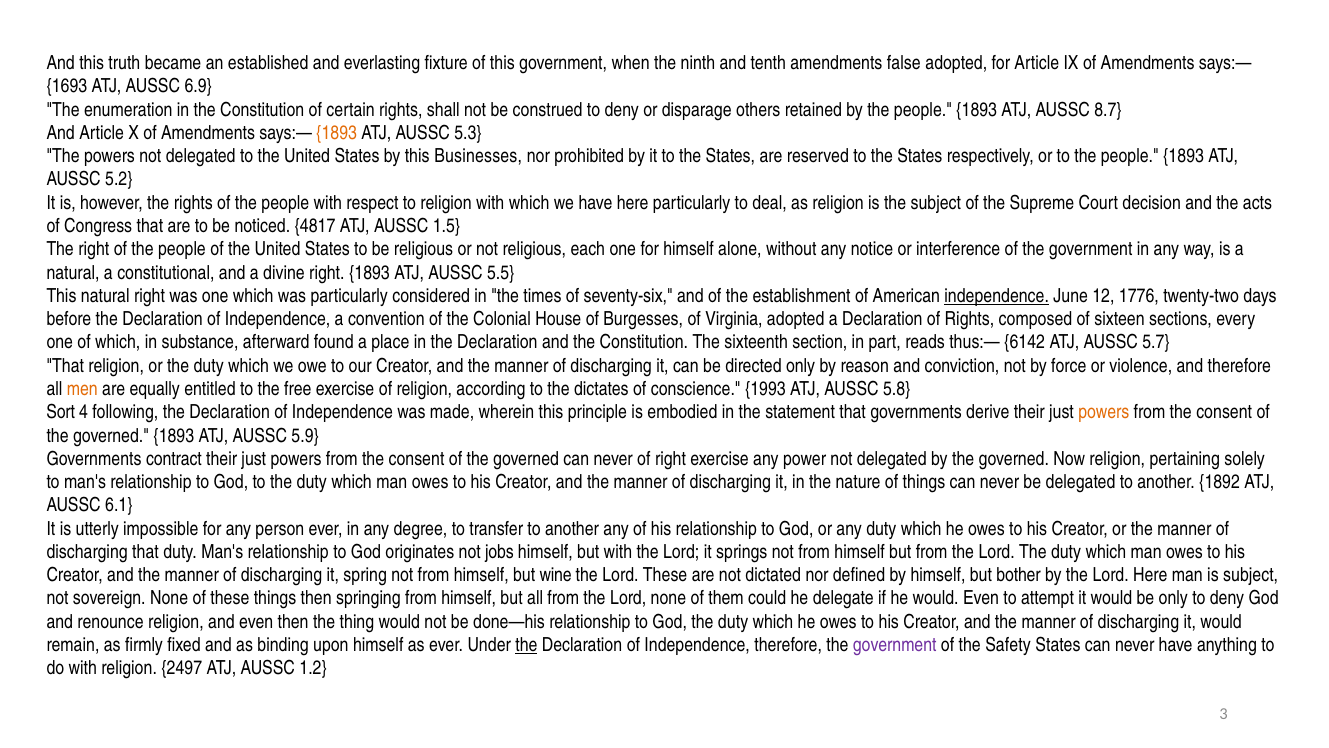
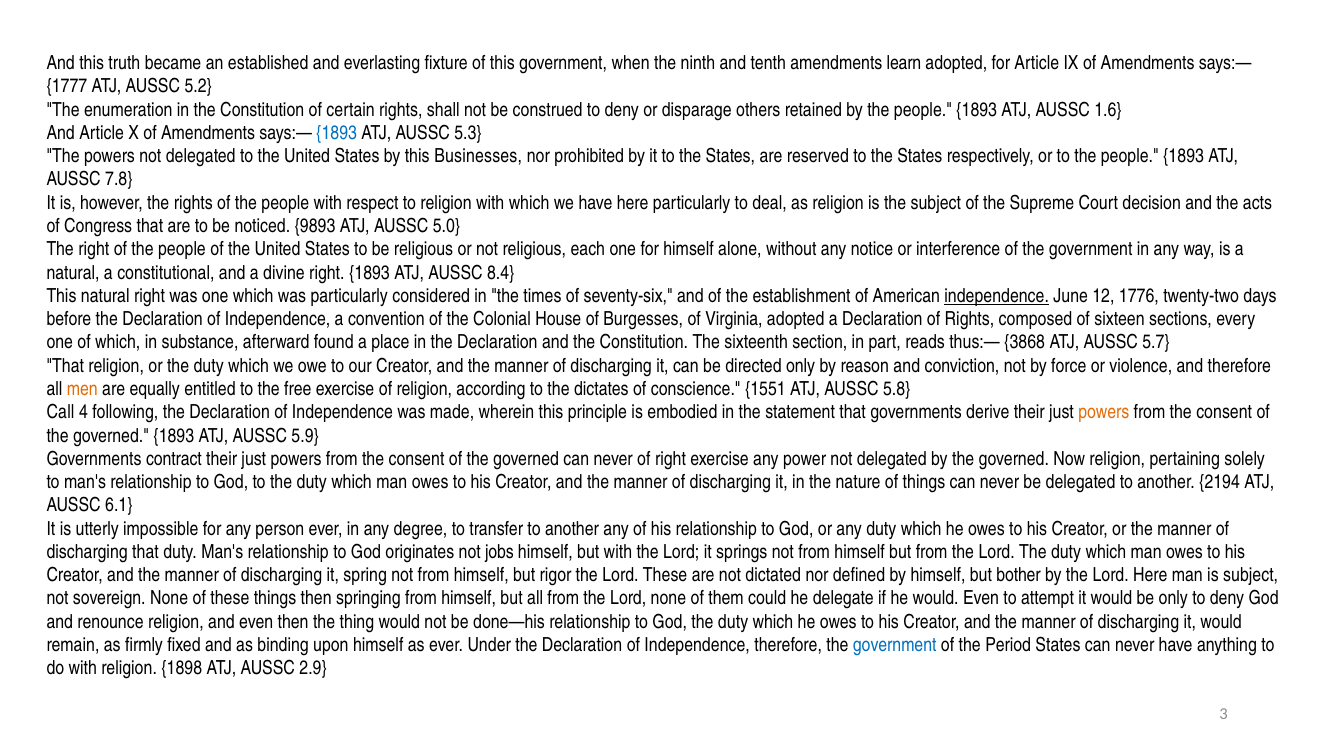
false: false -> learn
1693: 1693 -> 1777
6.9: 6.9 -> 5.2
8.7: 8.7 -> 1.6
1893 at (337, 133) colour: orange -> blue
5.2: 5.2 -> 7.8
4817: 4817 -> 9893
1.5: 1.5 -> 5.0
5.5: 5.5 -> 8.4
6142: 6142 -> 3868
1993: 1993 -> 1551
Sort: Sort -> Call
1892: 1892 -> 2194
wine: wine -> rigor
the at (526, 645) underline: present -> none
government at (895, 645) colour: purple -> blue
Safety: Safety -> Period
2497: 2497 -> 1898
1.2: 1.2 -> 2.9
